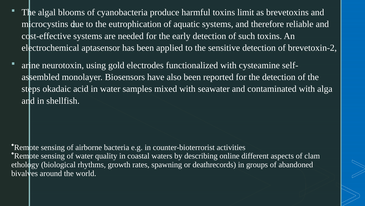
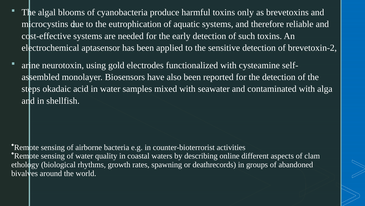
limit: limit -> only
